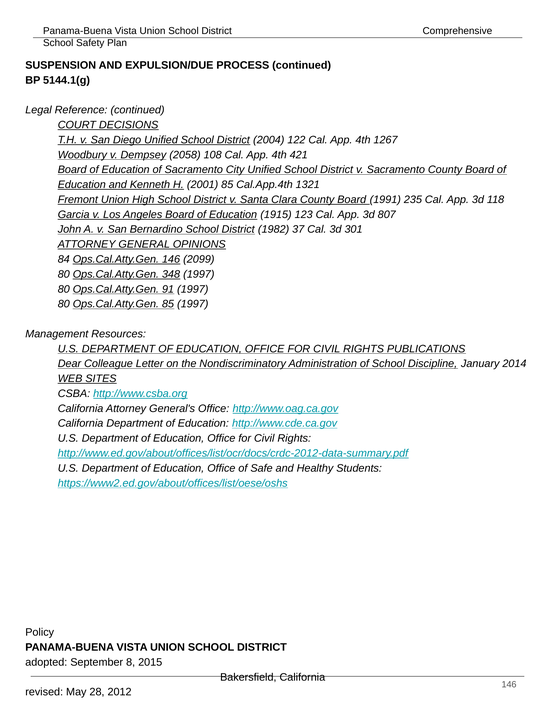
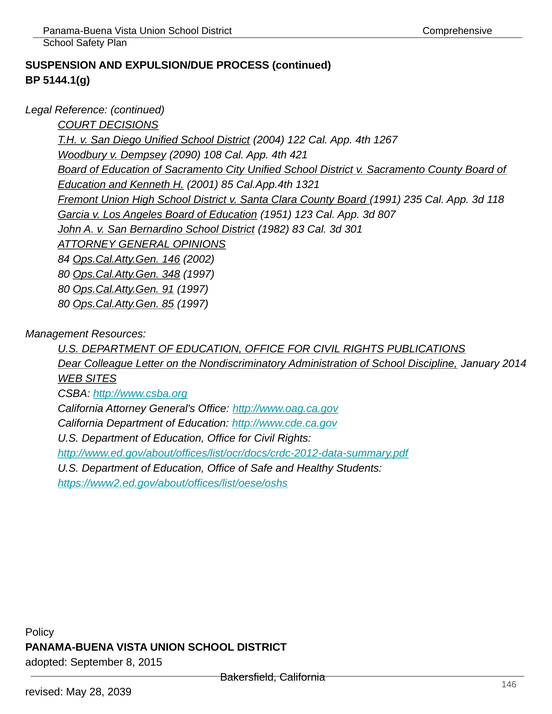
2058: 2058 -> 2090
1915: 1915 -> 1951
37: 37 -> 83
2099: 2099 -> 2002
2012: 2012 -> 2039
